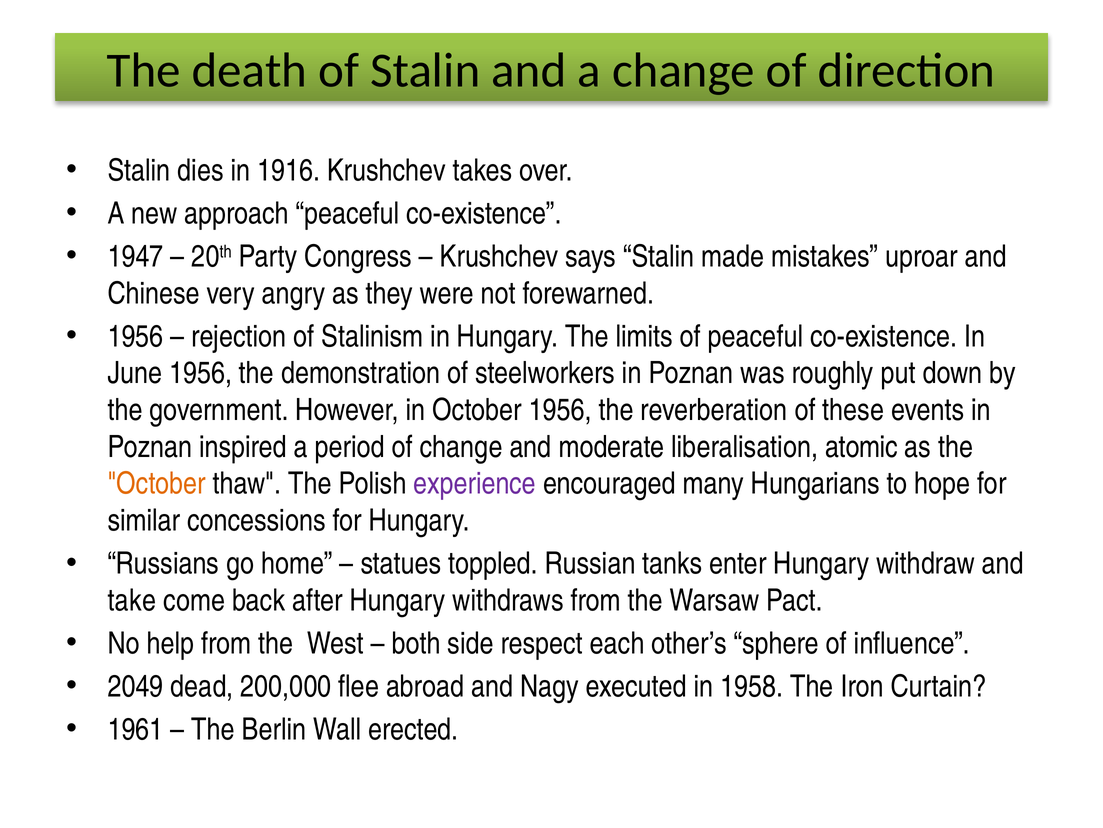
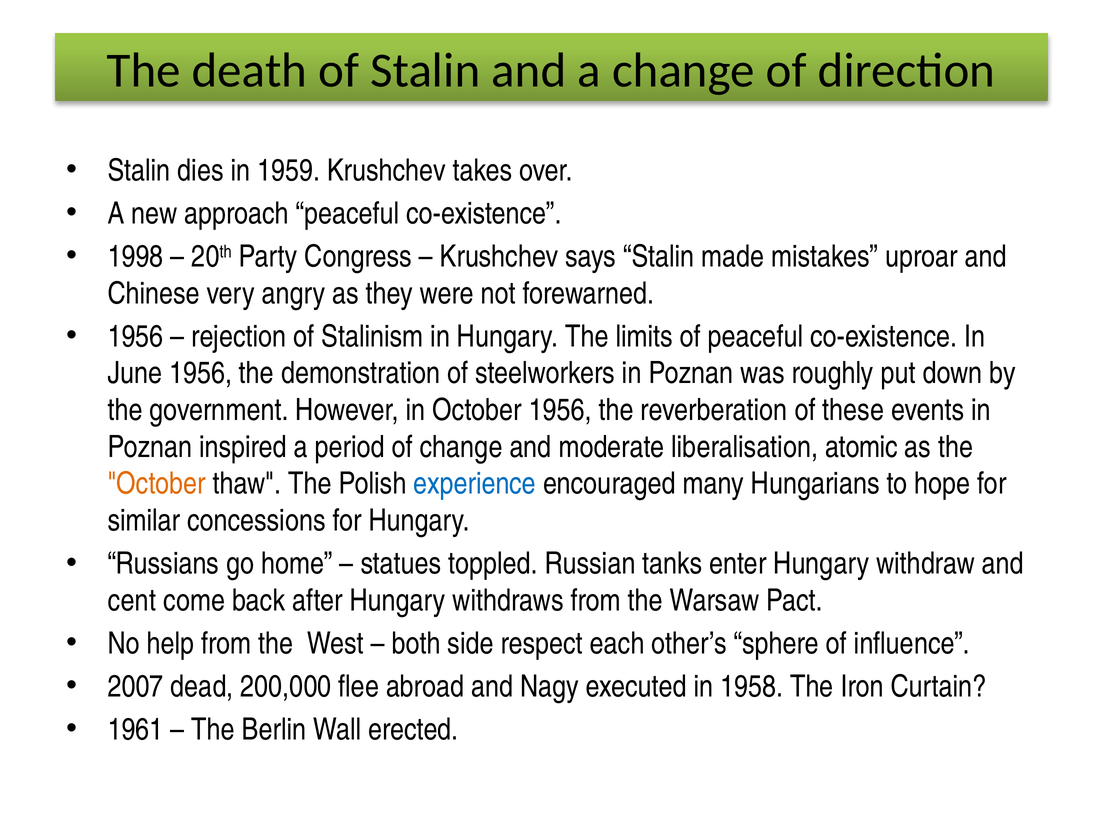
1916: 1916 -> 1959
1947: 1947 -> 1998
experience colour: purple -> blue
take: take -> cent
2049: 2049 -> 2007
